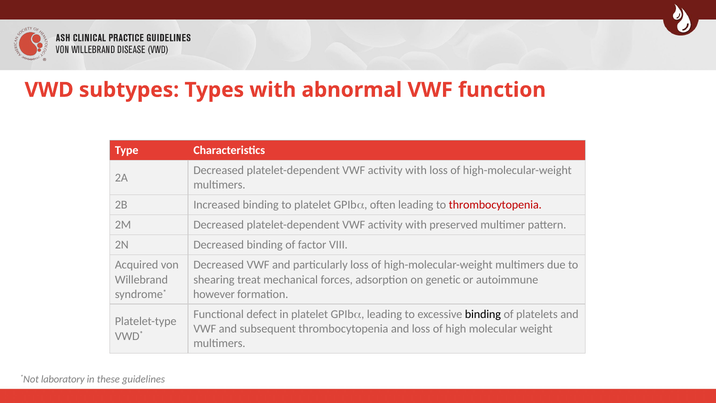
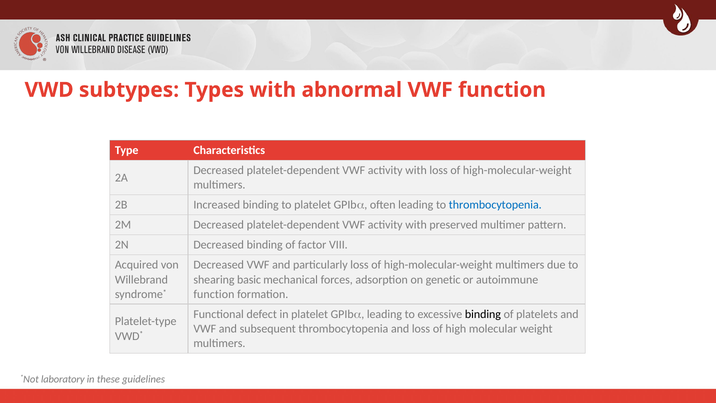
thrombocytopenia at (495, 205) colour: red -> blue
treat: treat -> basic
however at (214, 294): however -> function
